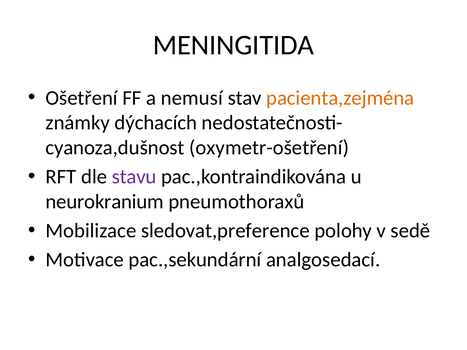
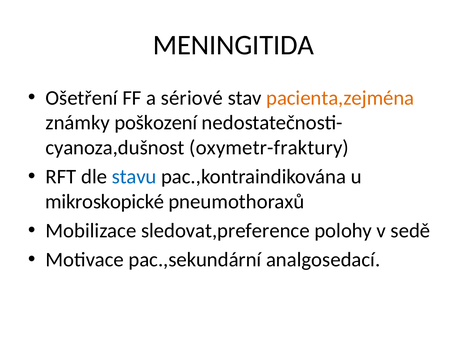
nemusí: nemusí -> sériové
dýchacích: dýchacích -> poškození
oxymetr-ošetření: oxymetr-ošetření -> oxymetr-fraktury
stavu colour: purple -> blue
neurokranium: neurokranium -> mikroskopické
